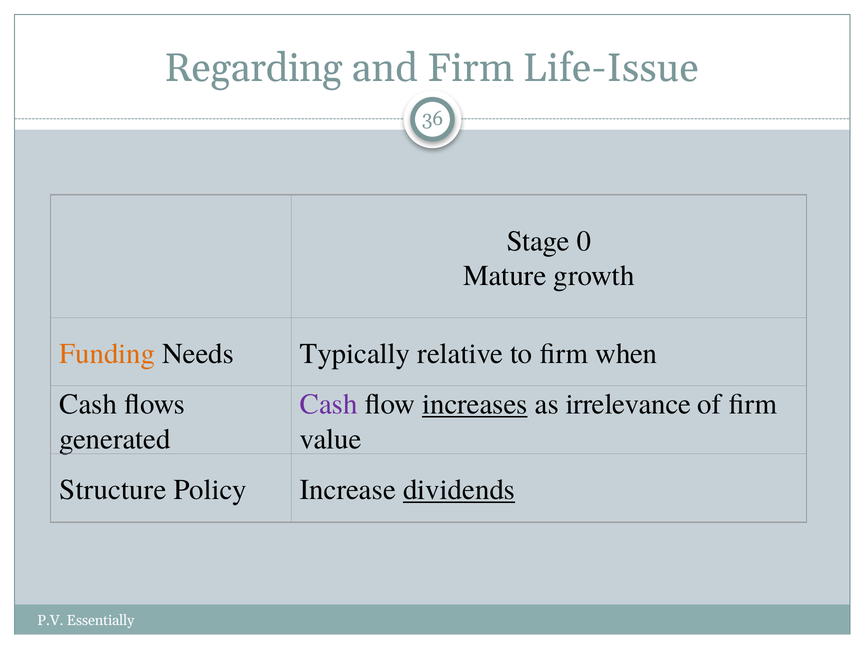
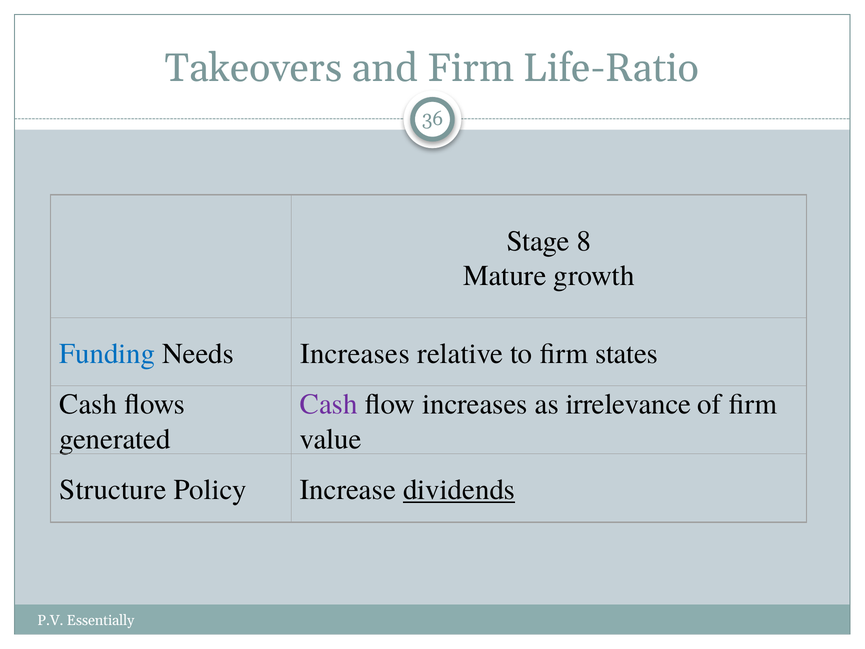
Regarding: Regarding -> Takeovers
Life-Issue: Life-Issue -> Life-Ratio
0: 0 -> 8
Funding colour: orange -> blue
Needs Typically: Typically -> Increases
when: when -> states
increases at (475, 404) underline: present -> none
